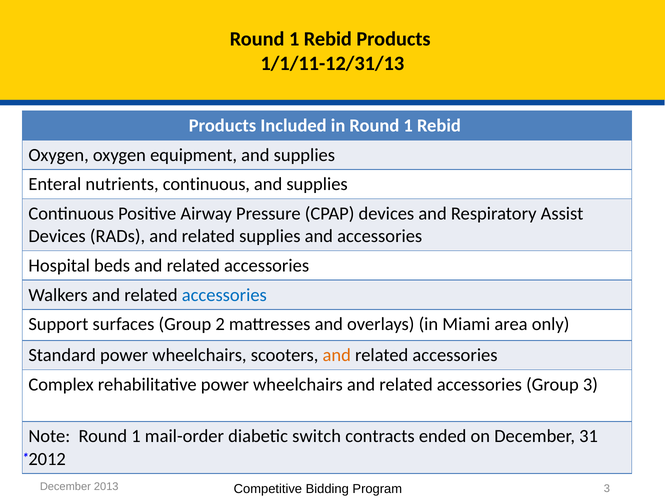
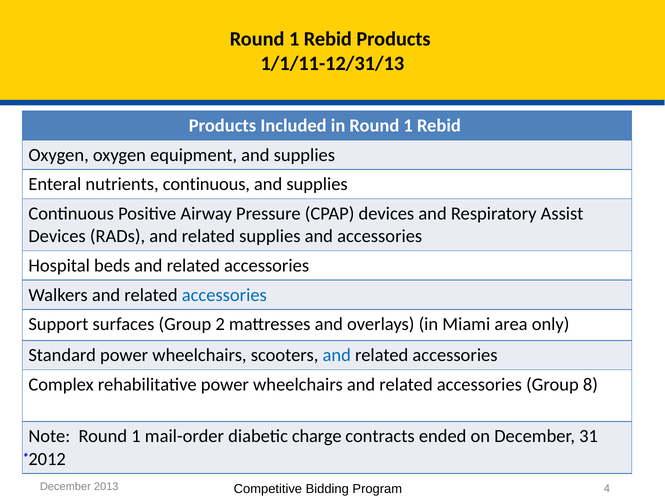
and at (337, 355) colour: orange -> blue
Group 3: 3 -> 8
switch: switch -> charge
Program 3: 3 -> 4
